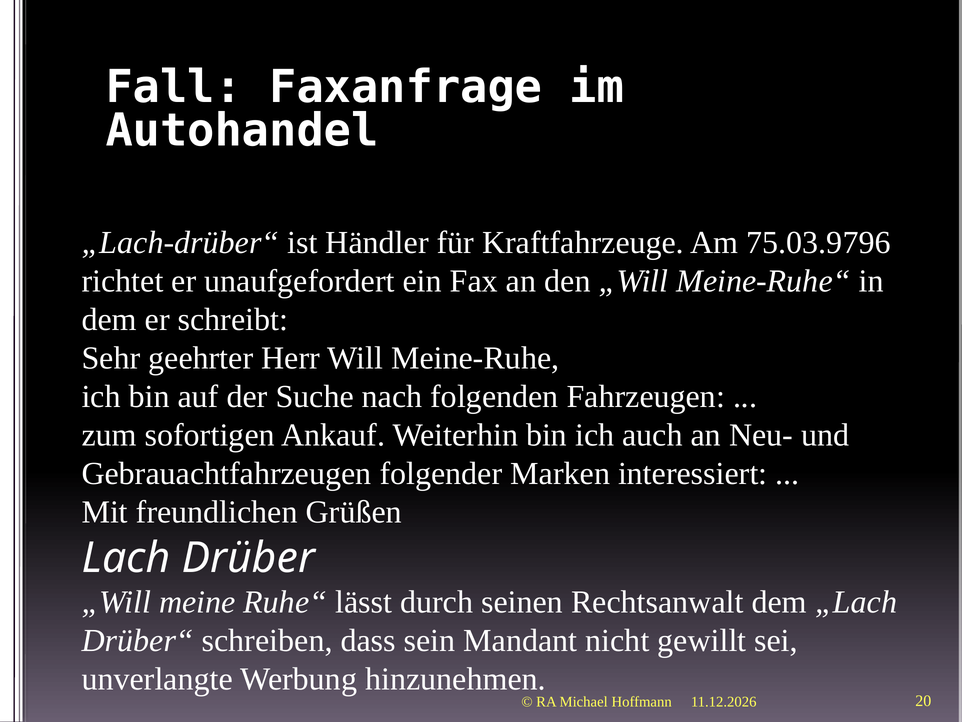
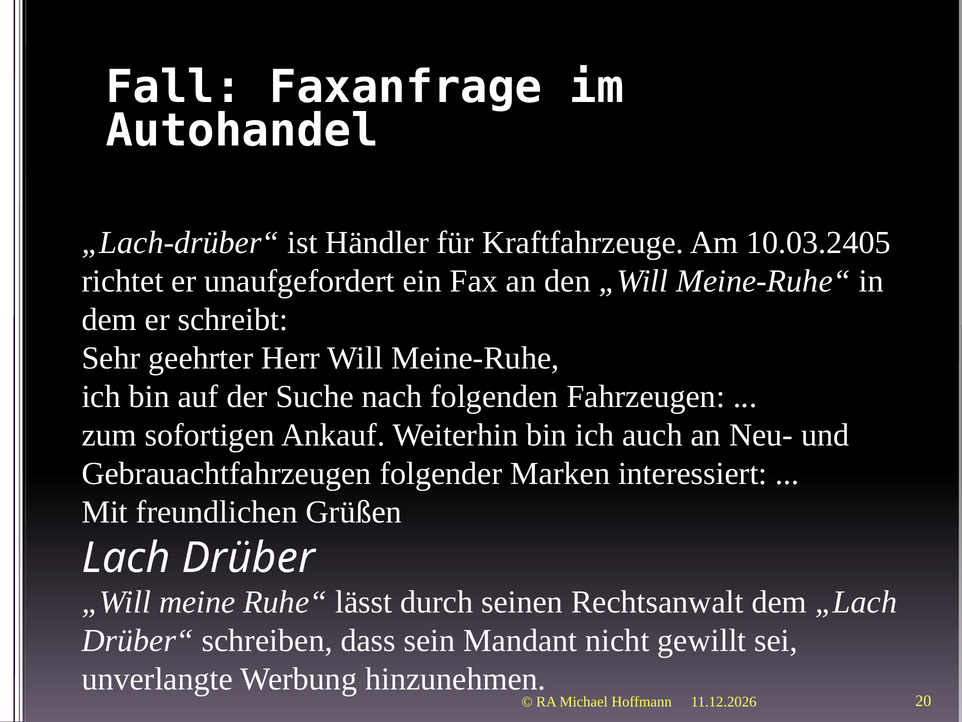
75.03.9796: 75.03.9796 -> 10.03.2405
